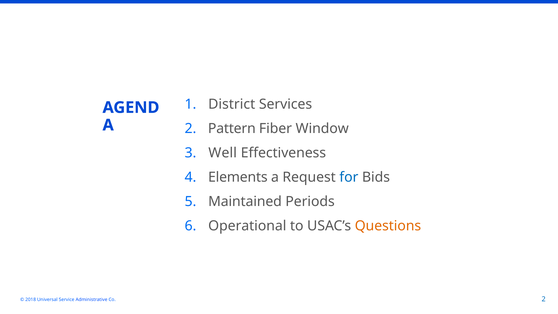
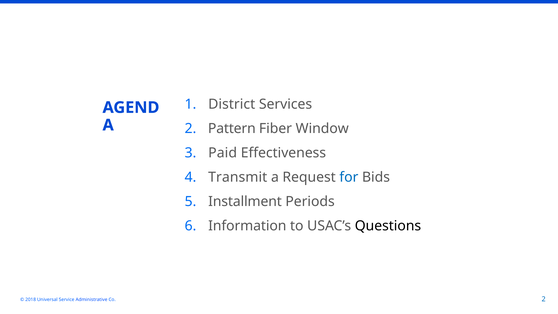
Well: Well -> Paid
Elements: Elements -> Transmit
Maintained: Maintained -> Installment
Operational: Operational -> Information
Questions colour: orange -> black
